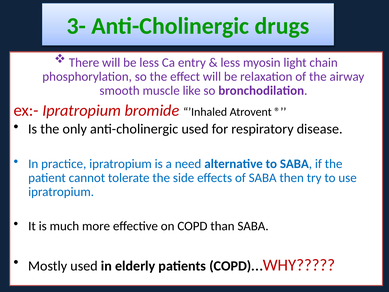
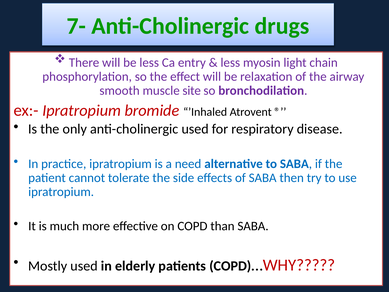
3-: 3- -> 7-
like: like -> site
